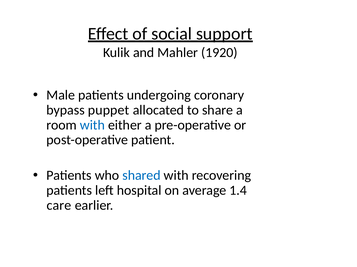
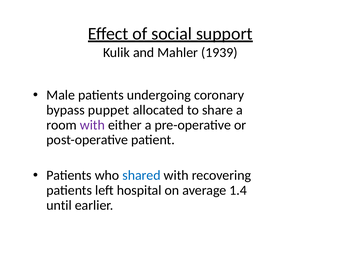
1920: 1920 -> 1939
with at (92, 125) colour: blue -> purple
care: care -> until
